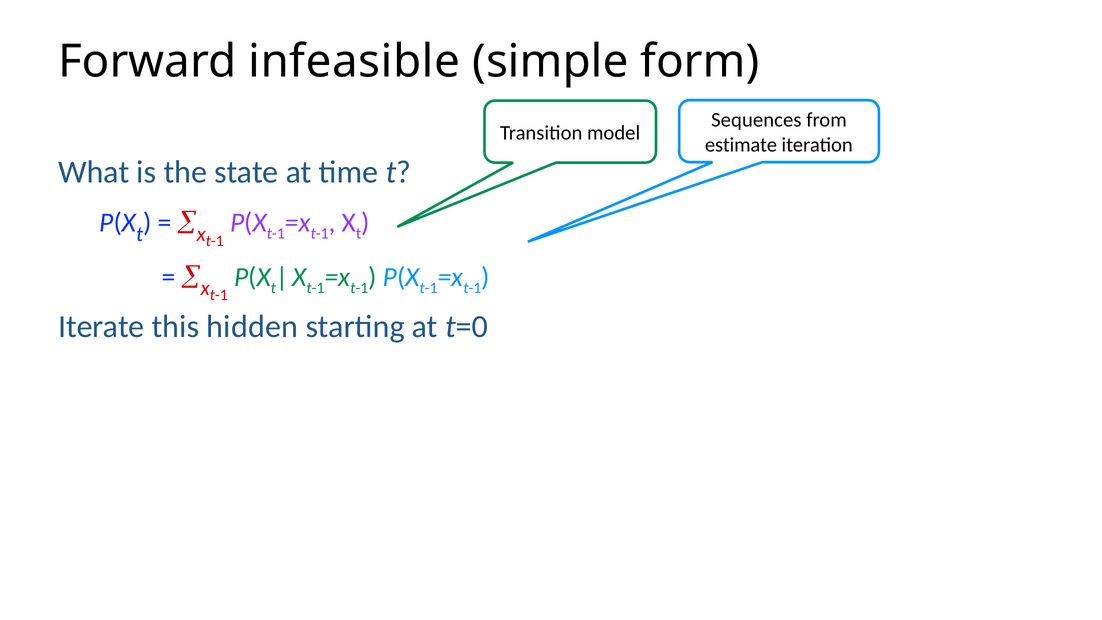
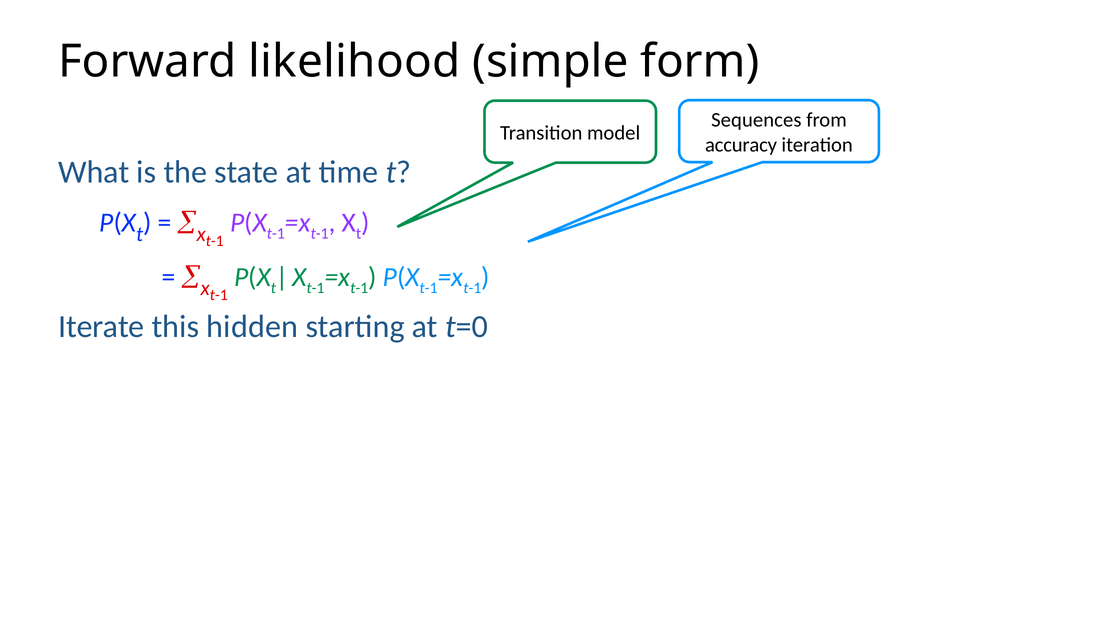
infeasible: infeasible -> likelihood
estimate: estimate -> accuracy
